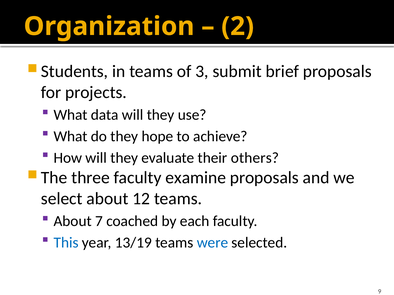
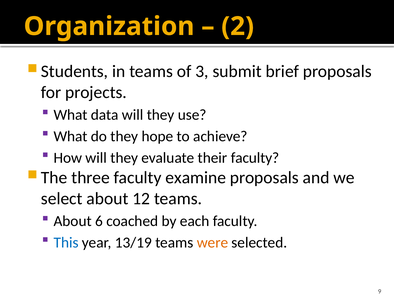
their others: others -> faculty
7: 7 -> 6
were colour: blue -> orange
